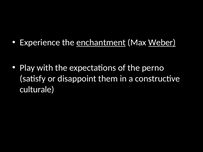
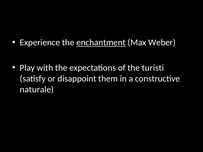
Weber underline: present -> none
perno: perno -> turisti
culturale: culturale -> naturale
